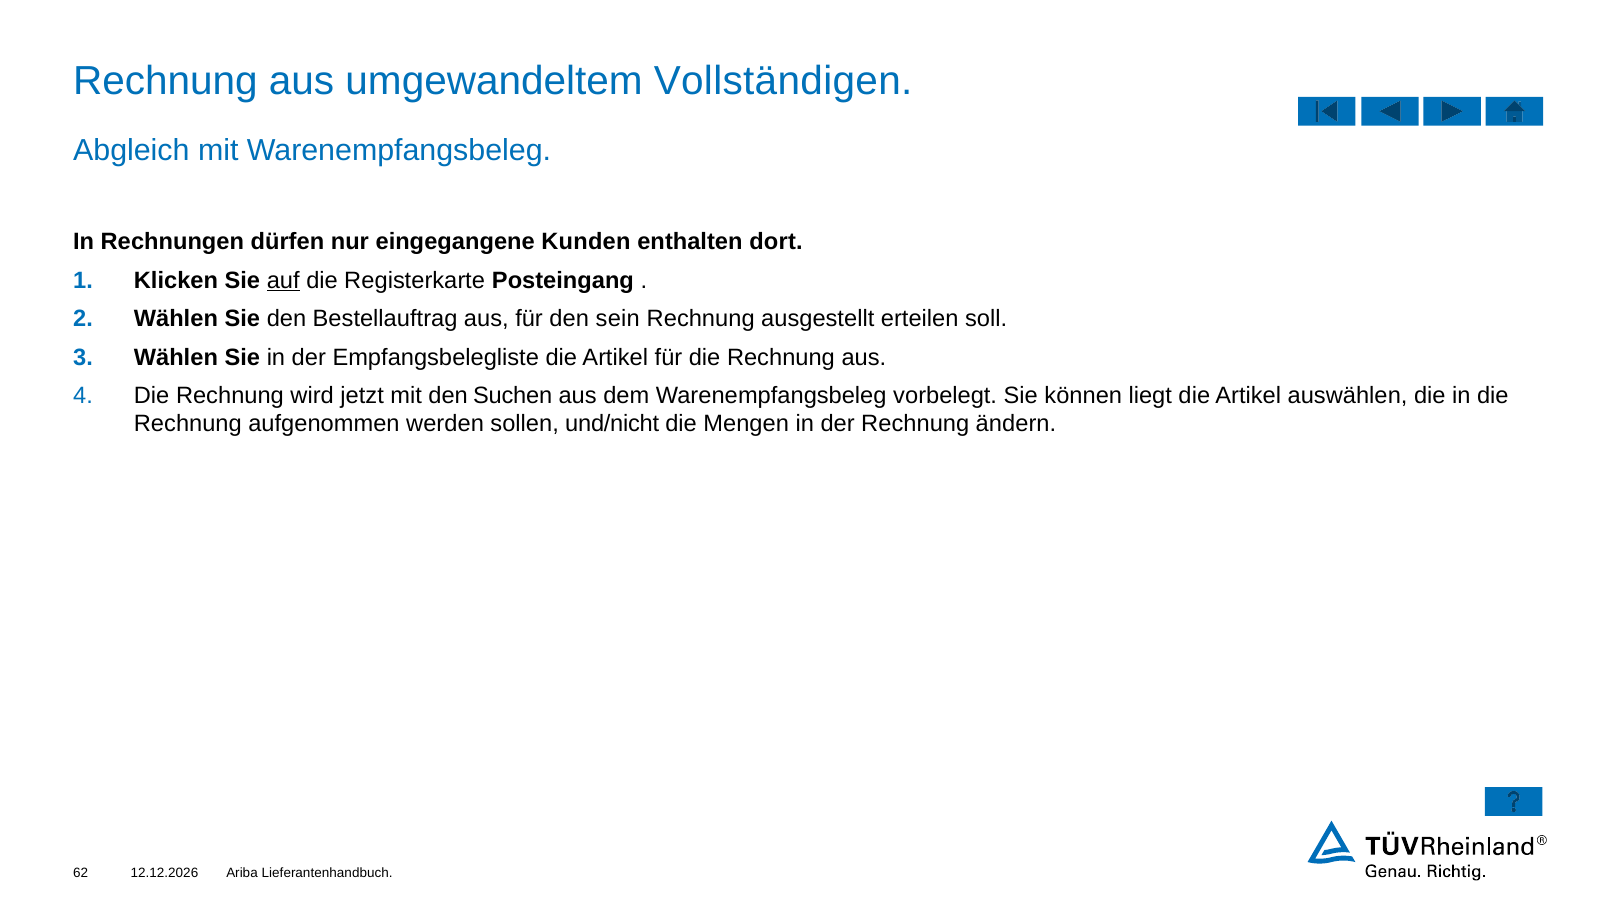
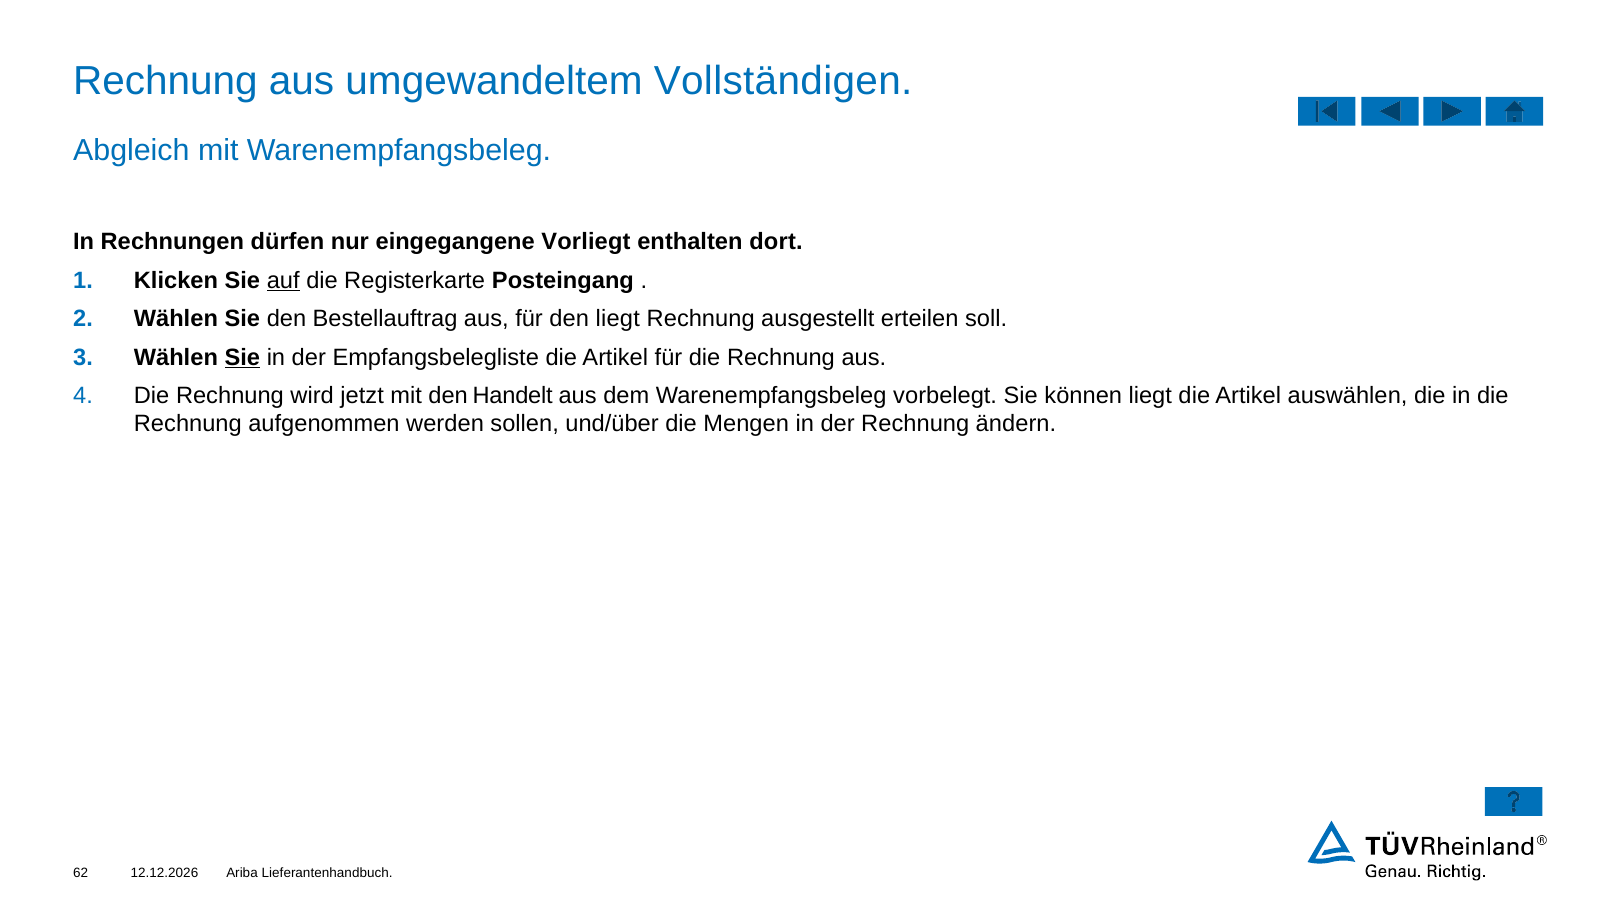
Kunden: Kunden -> Vorliegt
den sein: sein -> liegt
Sie at (242, 358) underline: none -> present
Suchen: Suchen -> Handelt
und/nicht: und/nicht -> und/über
